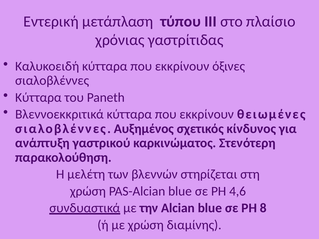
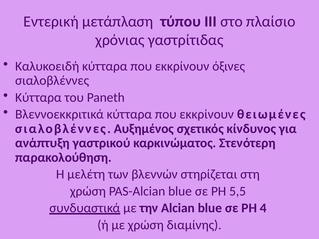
4,6: 4,6 -> 5,5
8: 8 -> 4
